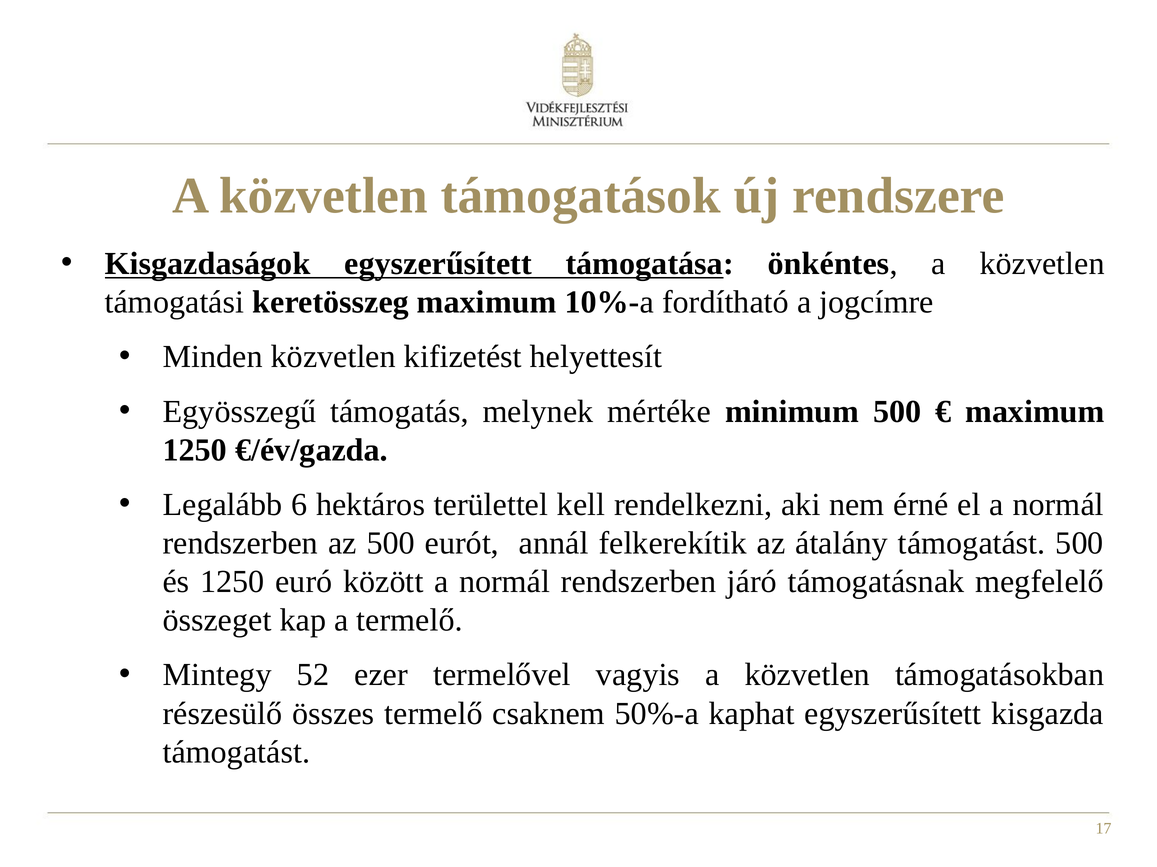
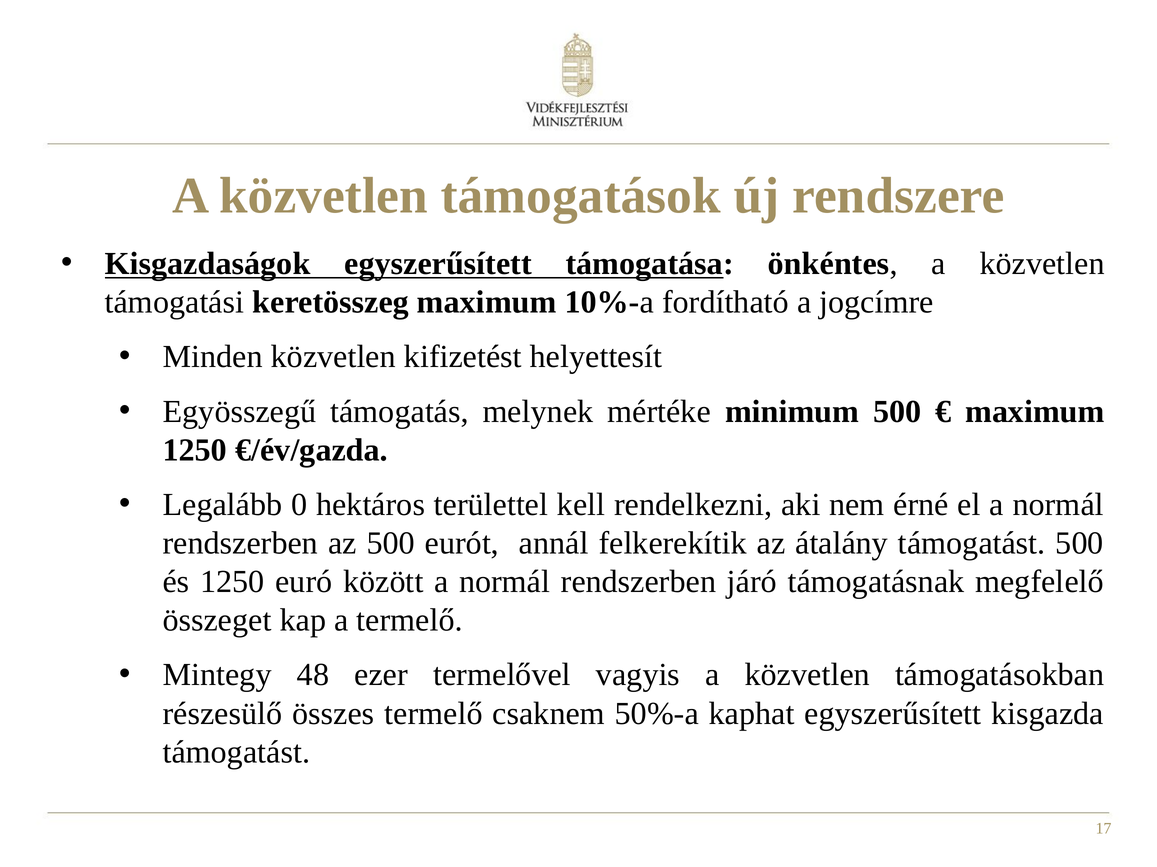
6: 6 -> 0
52: 52 -> 48
